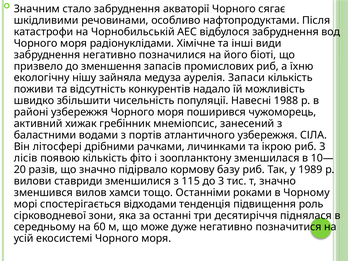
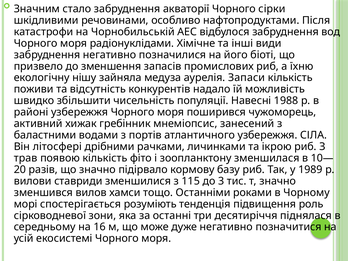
сягає: сягає -> сірки
лісів: лісів -> трав
відходами: відходами -> розуміють
60: 60 -> 16
